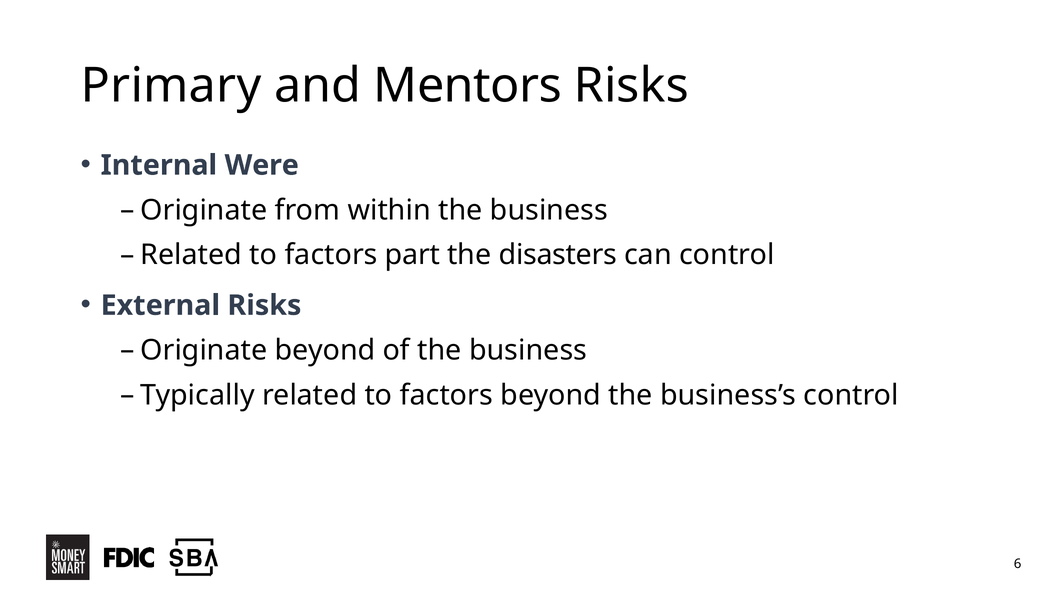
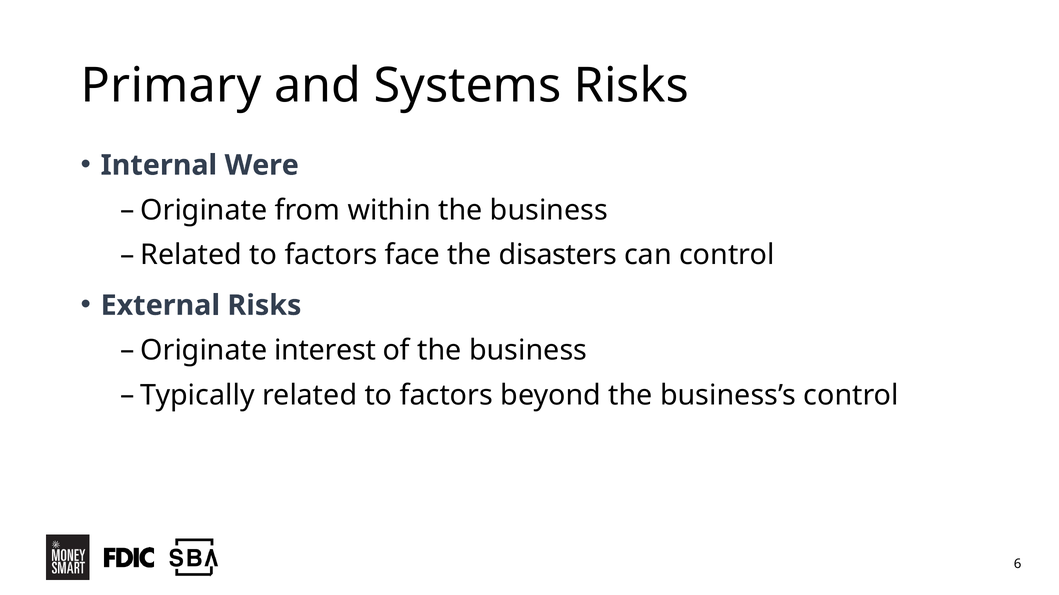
Mentors: Mentors -> Systems
part: part -> face
Originate beyond: beyond -> interest
